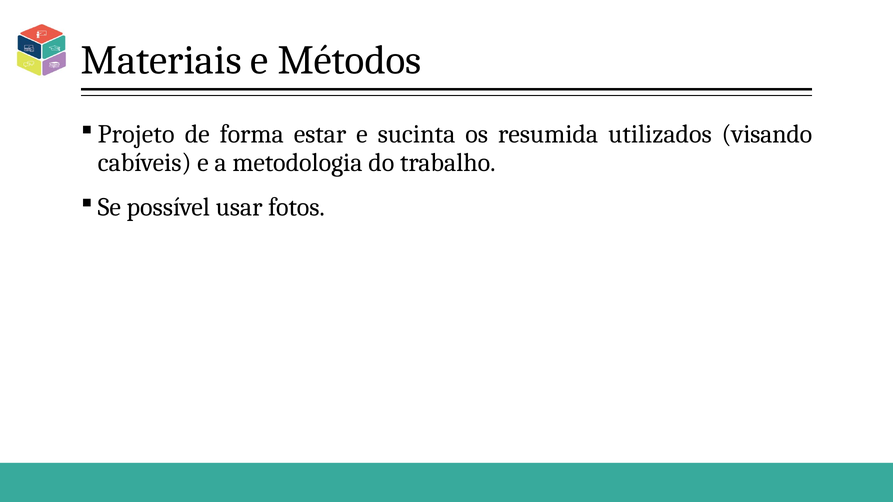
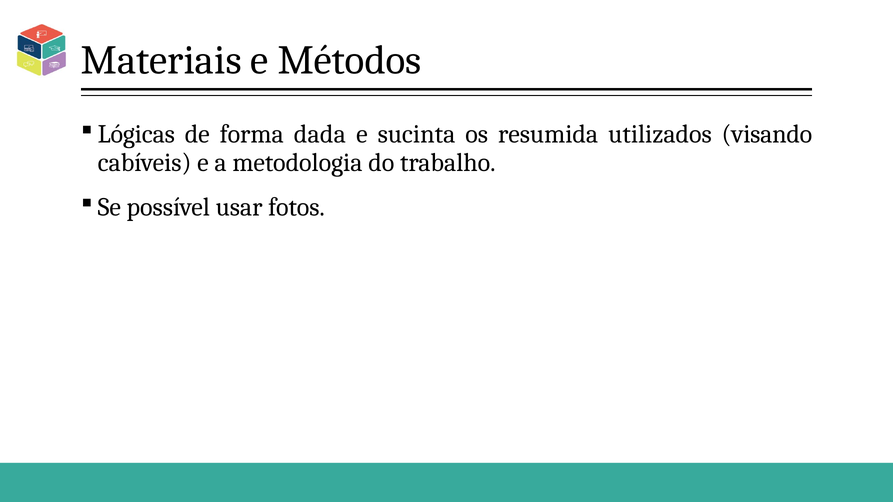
Projeto: Projeto -> Lógicas
estar: estar -> dada
